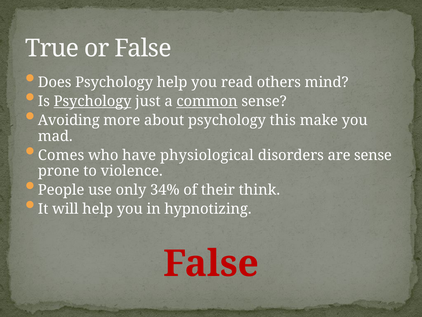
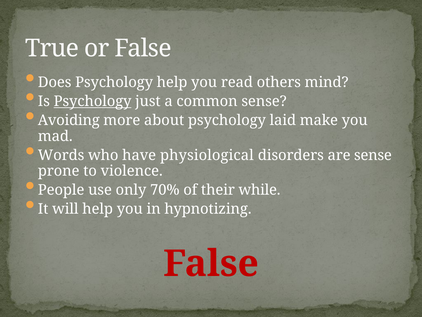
common underline: present -> none
this: this -> laid
Comes: Comes -> Words
34%: 34% -> 70%
think: think -> while
